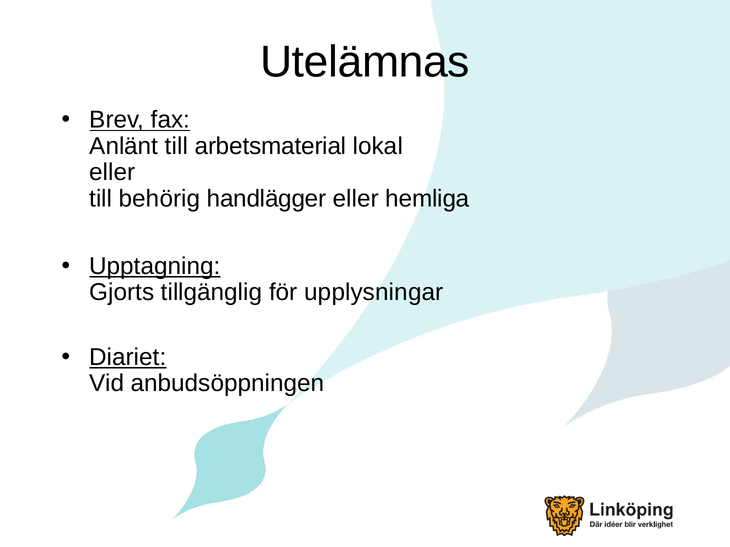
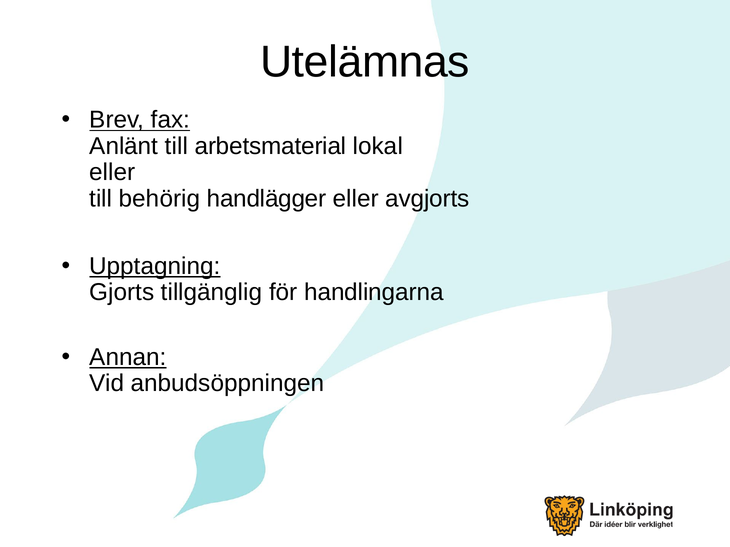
hemliga: hemliga -> avgjorts
upplysningar: upplysningar -> handlingarna
Diariet: Diariet -> Annan
